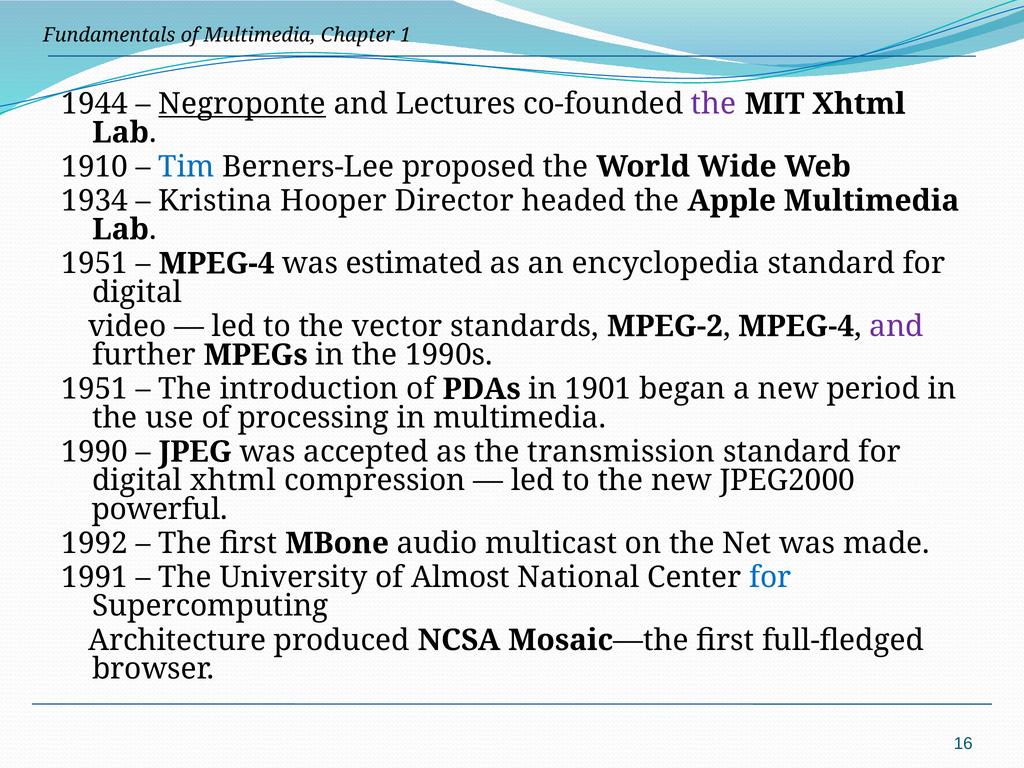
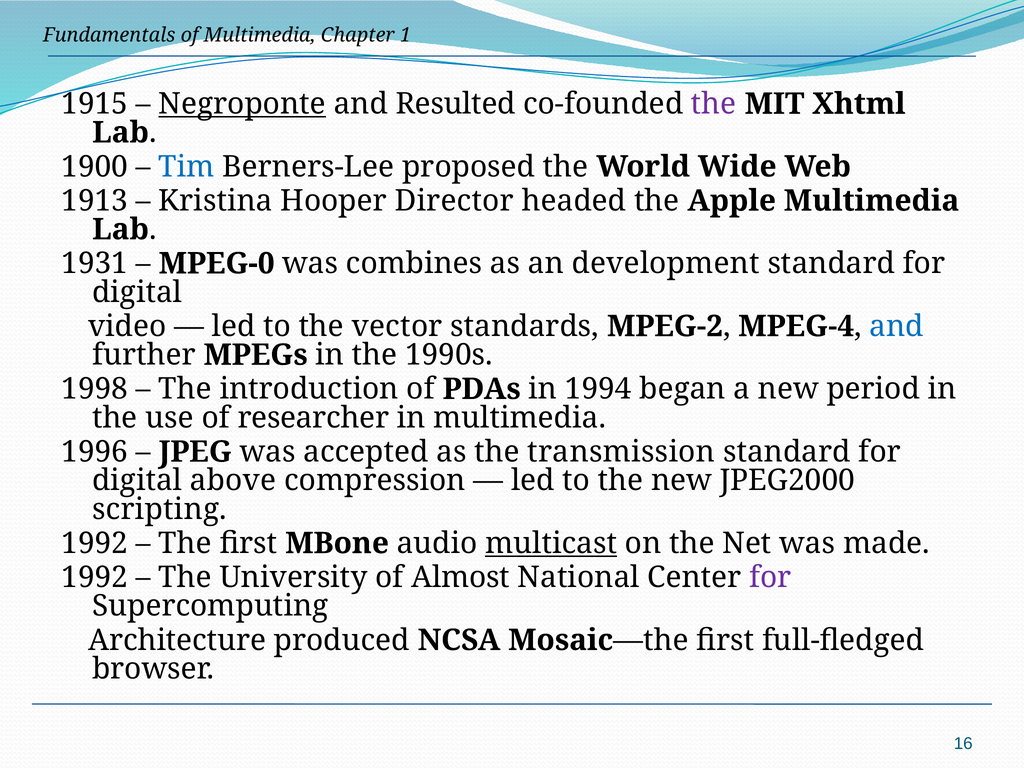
1944: 1944 -> 1915
Lectures: Lectures -> Resulted
1910: 1910 -> 1900
1934: 1934 -> 1913
1951 at (95, 264): 1951 -> 1931
MPEG-4 at (217, 264): MPEG-4 -> MPEG-0
estimated: estimated -> combines
encyclopedia: encyclopedia -> development
and at (897, 326) colour: purple -> blue
1951 at (95, 389): 1951 -> 1998
1901: 1901 -> 1994
processing: processing -> researcher
1990: 1990 -> 1996
digital xhtml: xhtml -> above
powerful: powerful -> scripting
multicast underline: none -> present
1991 at (95, 577): 1991 -> 1992
for at (770, 577) colour: blue -> purple
